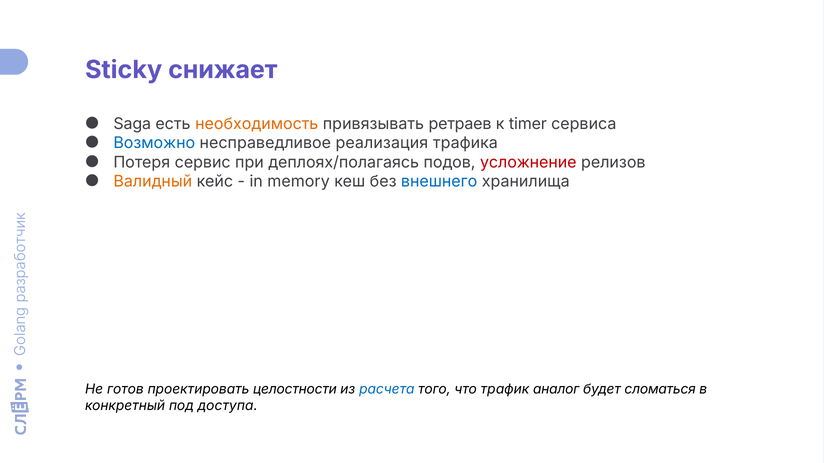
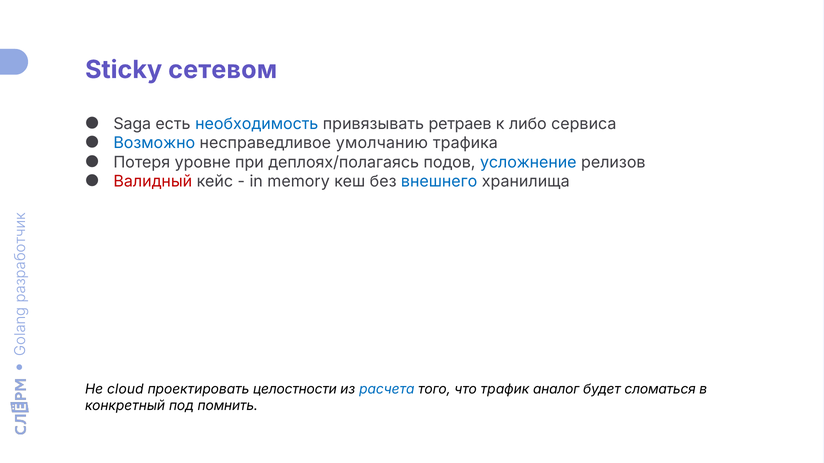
снижает: снижает -> сетевом
необходимость colour: orange -> blue
timer: timer -> либо
реализация: реализация -> умолчанию
сервис: сервис -> уровне
усложнение colour: red -> blue
Валидный colour: orange -> red
готов: готов -> cloud
доступа: доступа -> помнить
